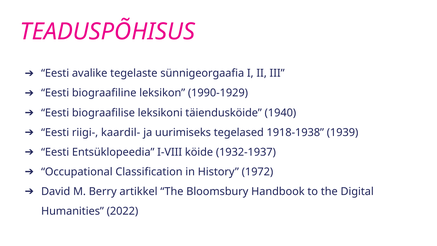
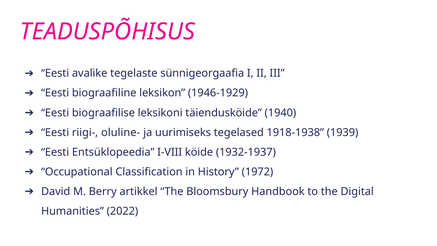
1990-1929: 1990-1929 -> 1946-1929
kaardil-: kaardil- -> oluline-
